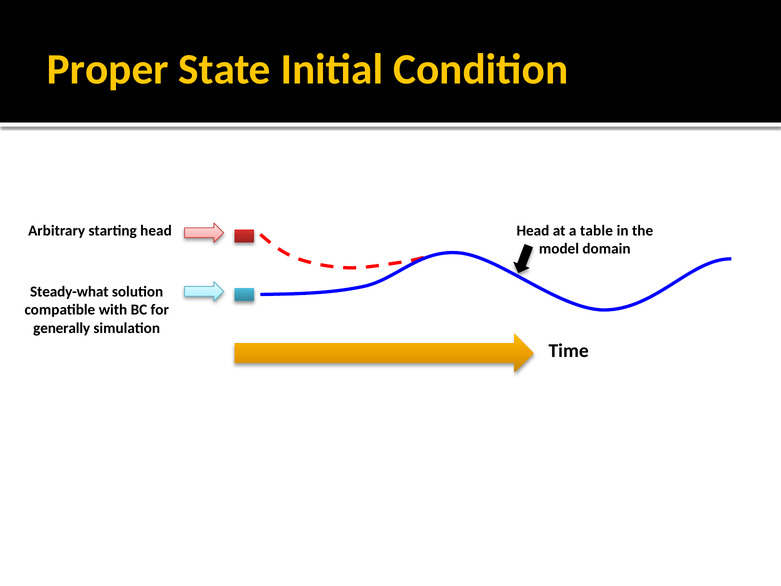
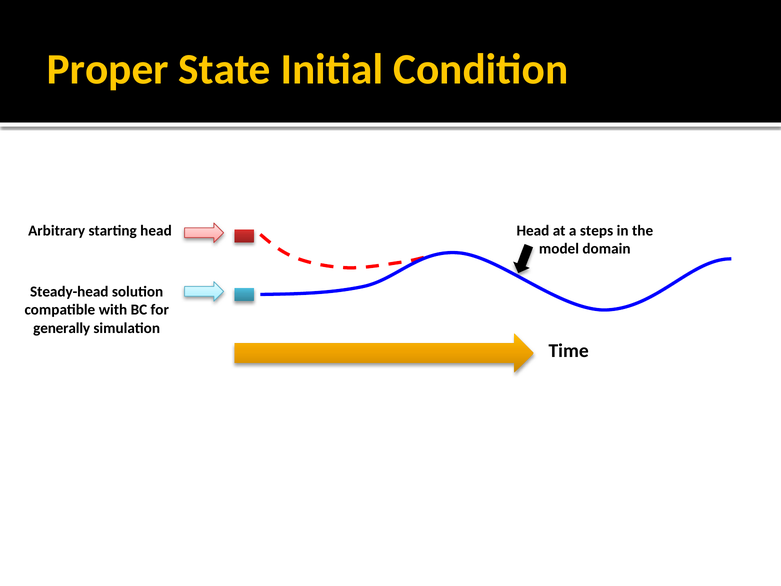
table: table -> steps
Steady-what: Steady-what -> Steady-head
